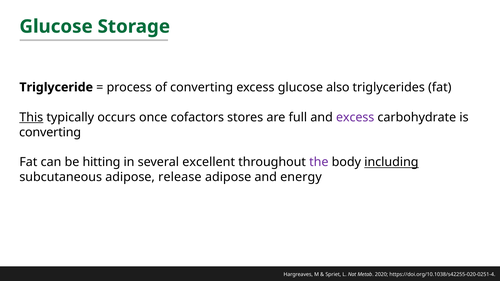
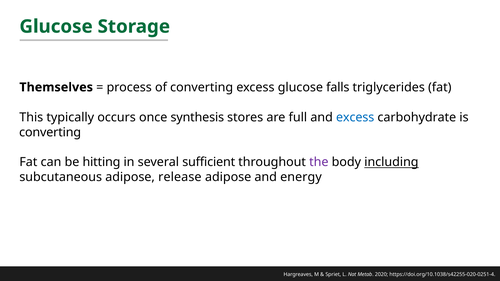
Triglyceride: Triglyceride -> Themselves
also: also -> falls
This underline: present -> none
cofactors: cofactors -> synthesis
excess at (355, 117) colour: purple -> blue
excellent: excellent -> sufficient
